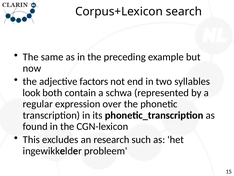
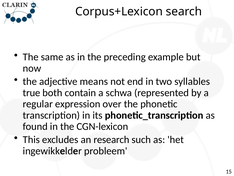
factors: factors -> means
look: look -> true
